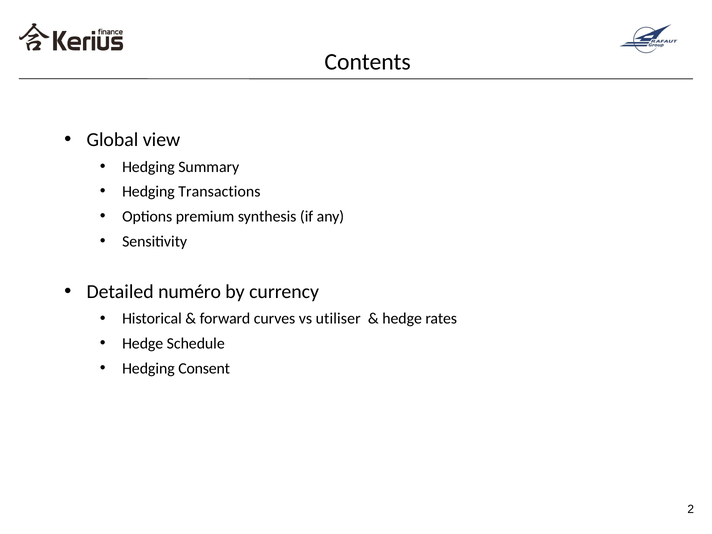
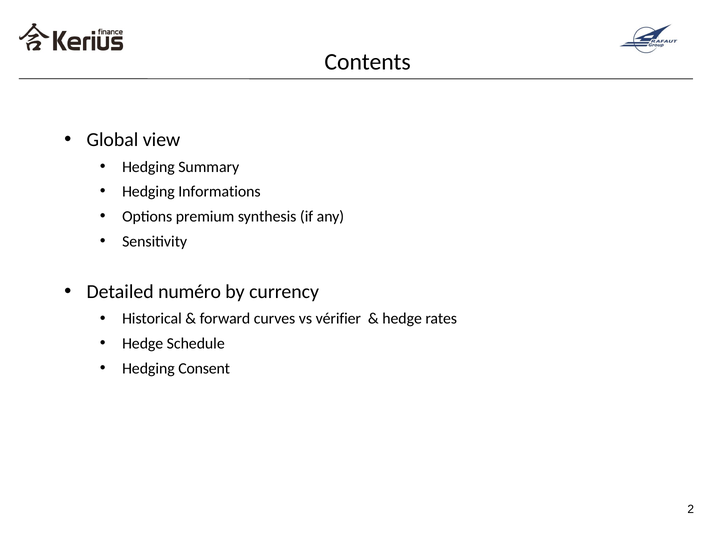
Transactions: Transactions -> Informations
utiliser: utiliser -> vérifier
